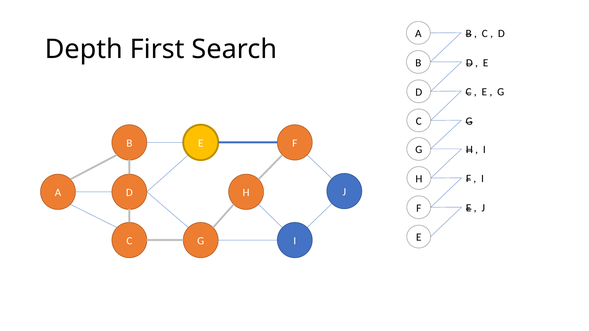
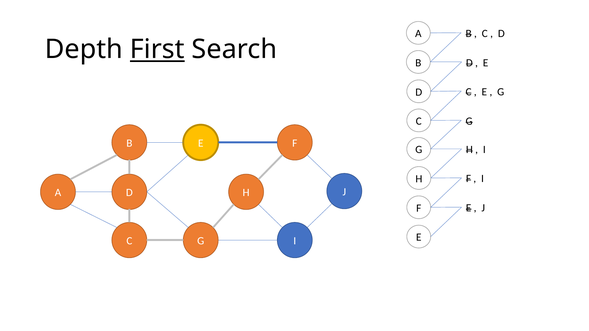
First underline: none -> present
